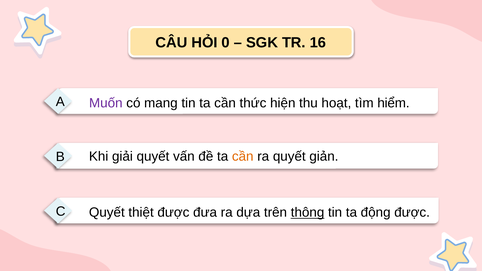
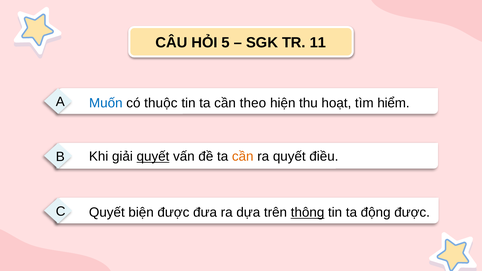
0: 0 -> 5
16: 16 -> 11
Muốn colour: purple -> blue
mang: mang -> thuộc
thức: thức -> theo
quyết at (153, 157) underline: none -> present
giản: giản -> điều
thiệt: thiệt -> biện
